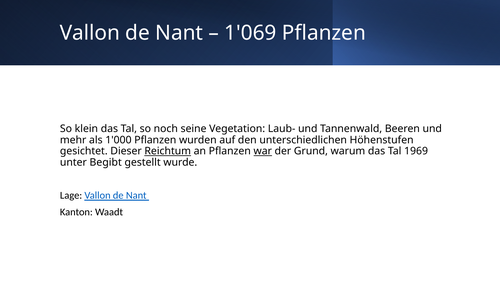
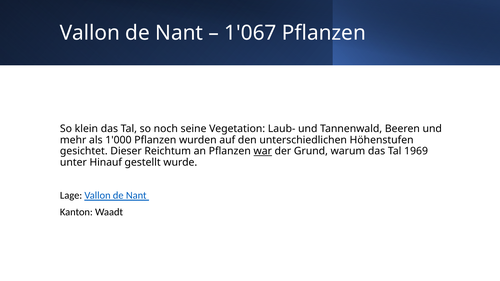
1'069: 1'069 -> 1'067
Reichtum underline: present -> none
Begibt: Begibt -> Hinauf
